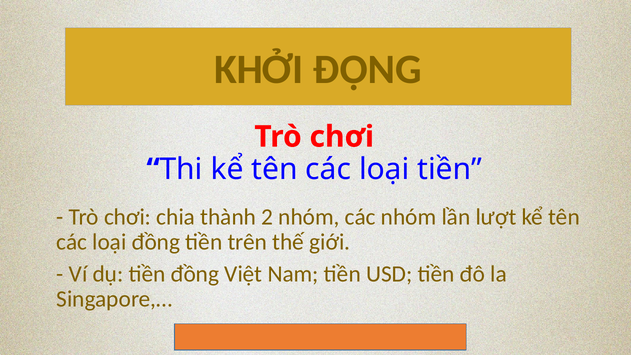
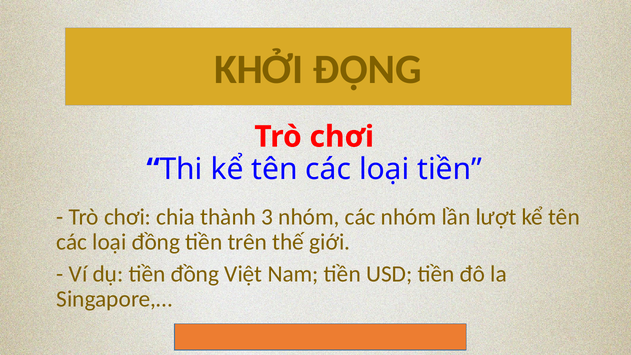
2: 2 -> 3
